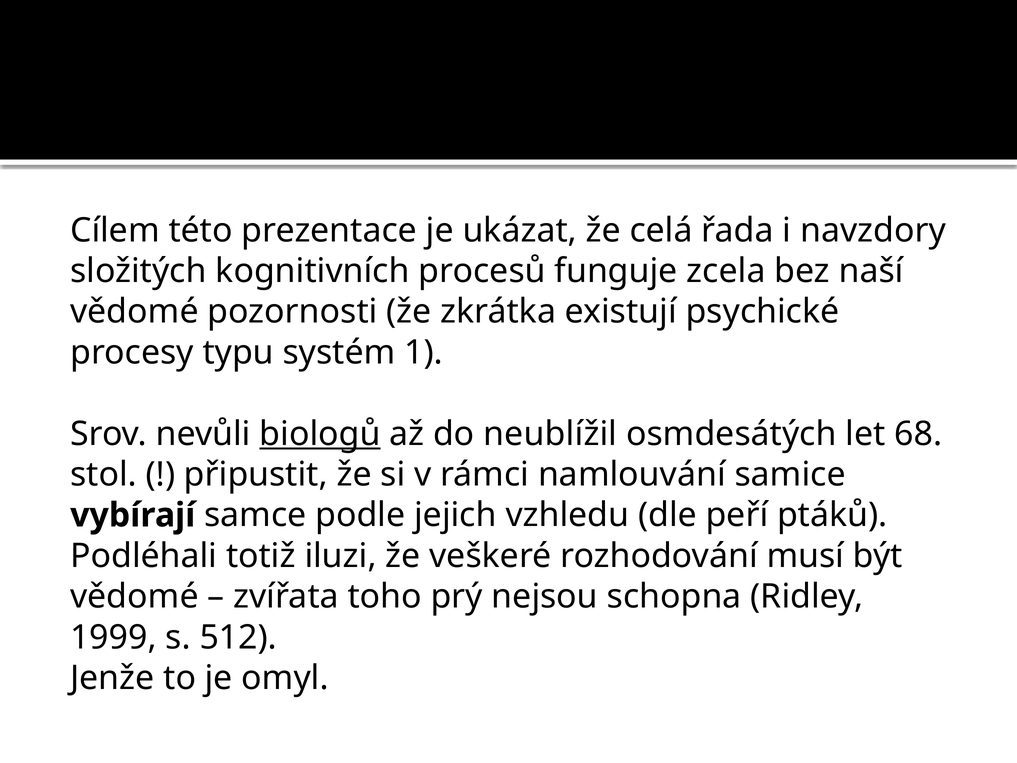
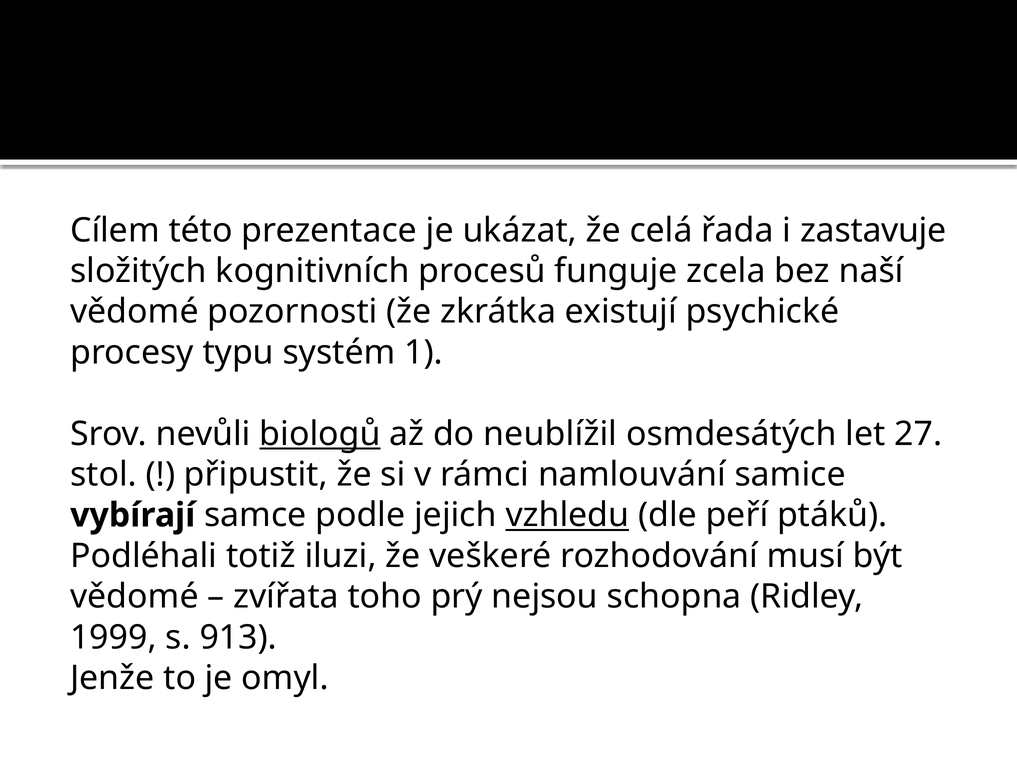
navzdory: navzdory -> zastavuje
68: 68 -> 27
vzhledu underline: none -> present
512: 512 -> 913
